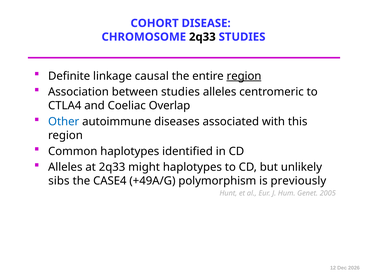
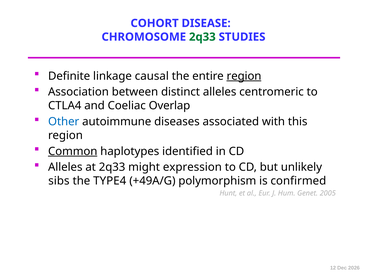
2q33 at (202, 37) colour: black -> green
between studies: studies -> distinct
Common underline: none -> present
might haplotypes: haplotypes -> expression
CASE4: CASE4 -> TYPE4
previously: previously -> confirmed
